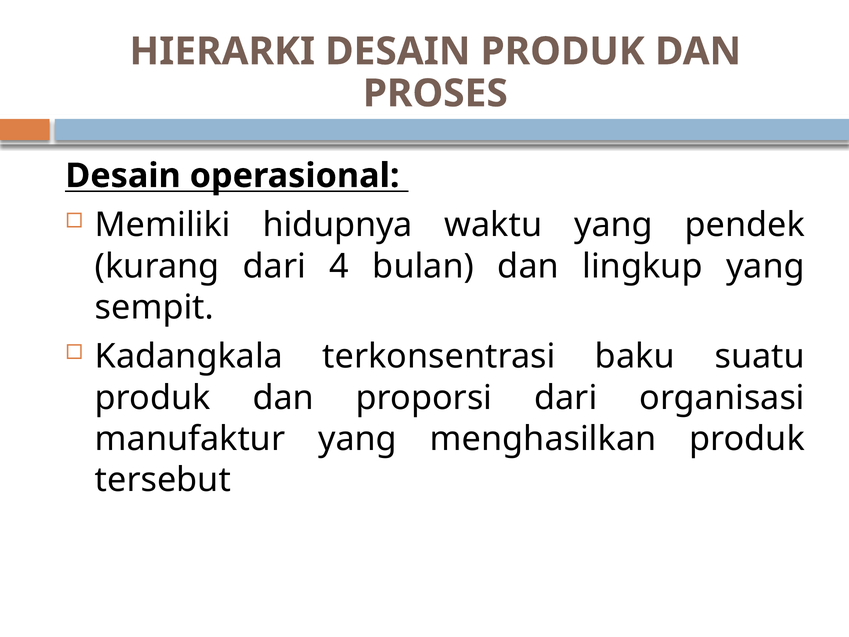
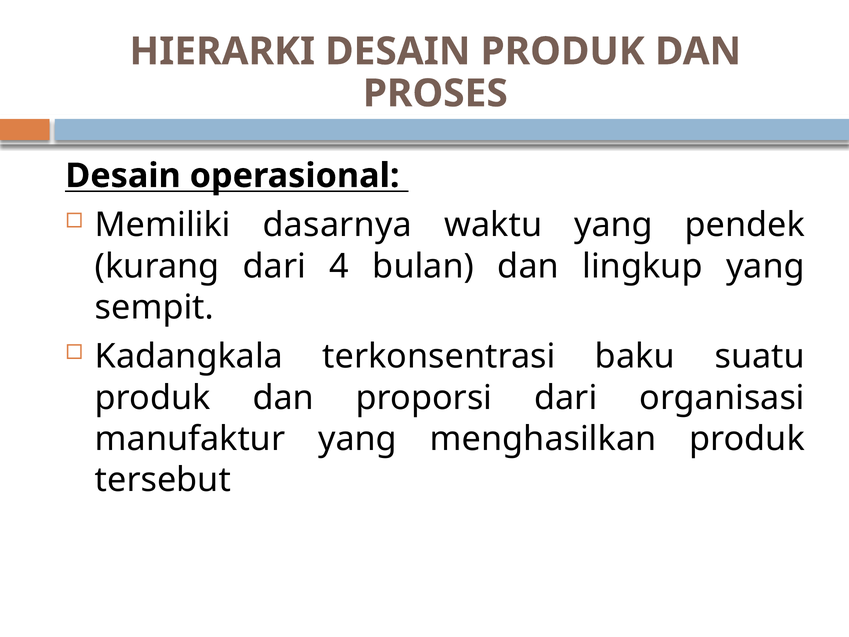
hidupnya: hidupnya -> dasarnya
